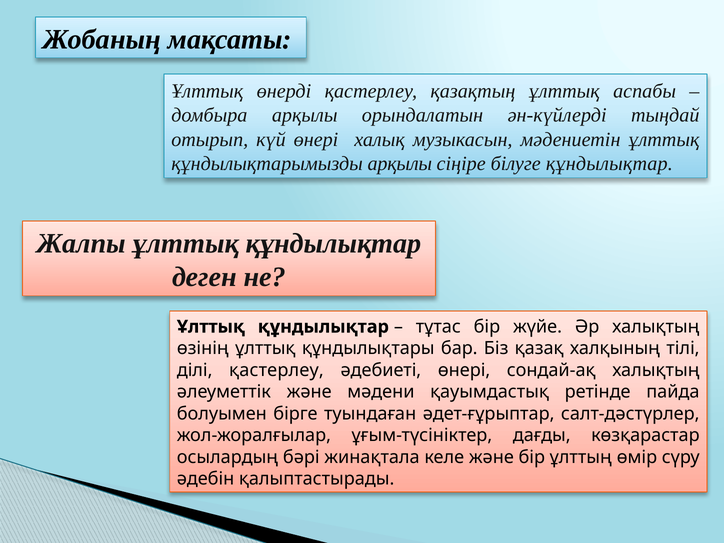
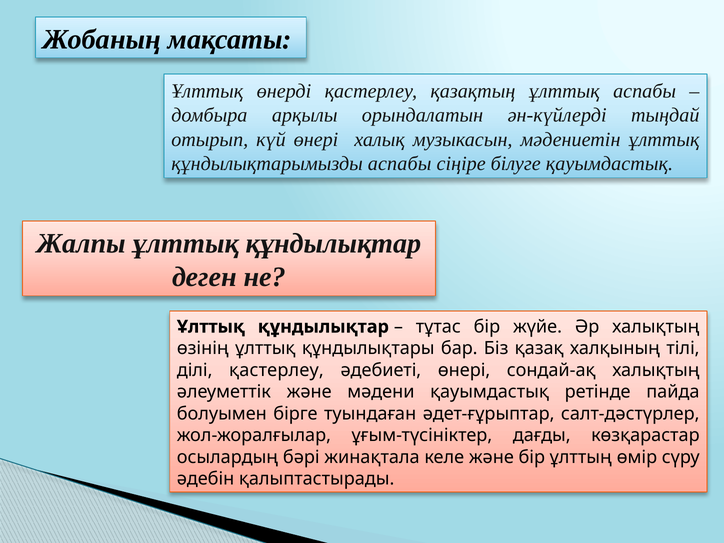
құндылықтарымызды арқылы: арқылы -> аспабы
білуге құндылықтар: құндылықтар -> қауымдастық
